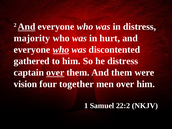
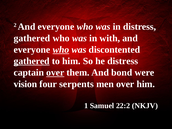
And at (27, 27) underline: present -> none
majority at (32, 38): majority -> gathered
hurt: hurt -> with
gathered at (32, 61) underline: none -> present
And them: them -> bond
together: together -> serpents
